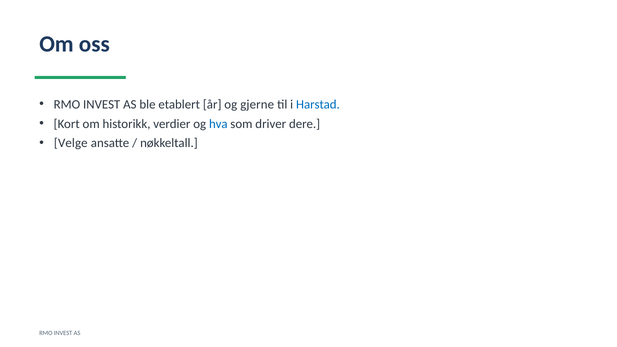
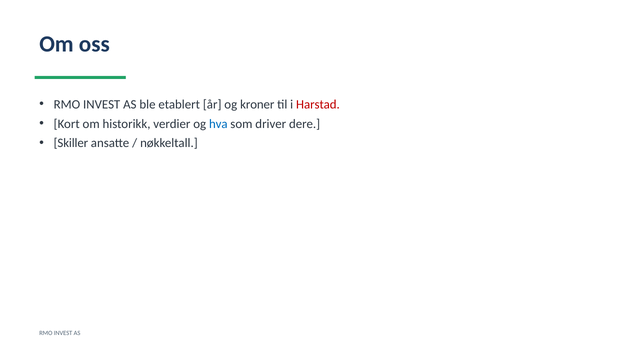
gjerne: gjerne -> kroner
Harstad colour: blue -> red
Velge: Velge -> Skiller
